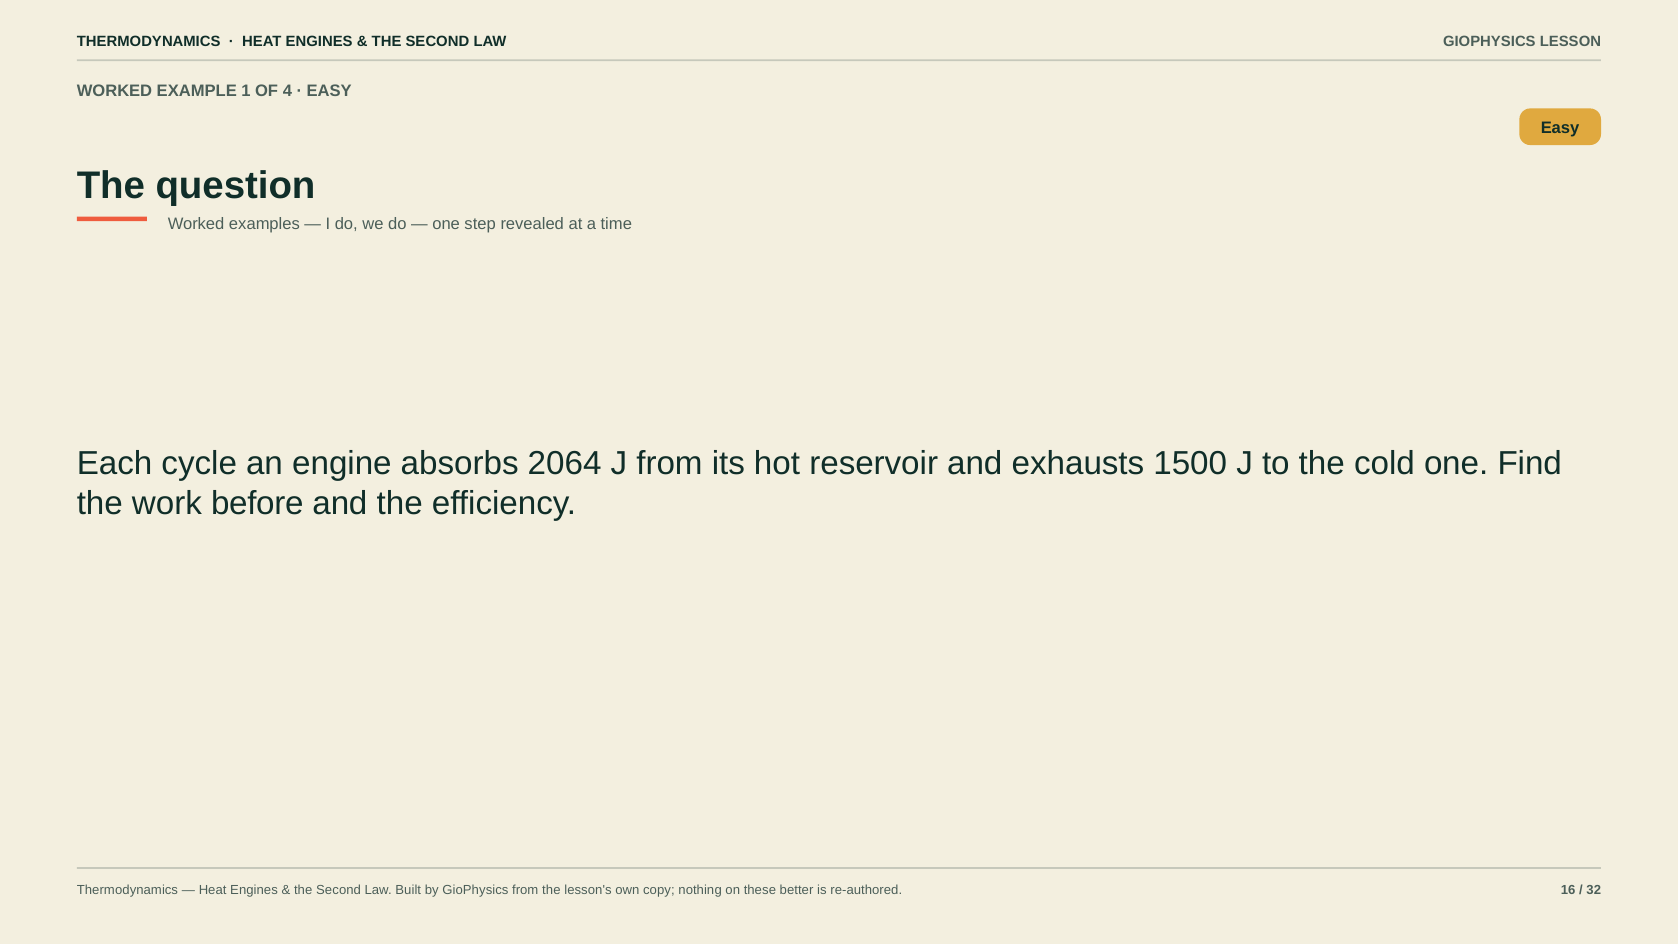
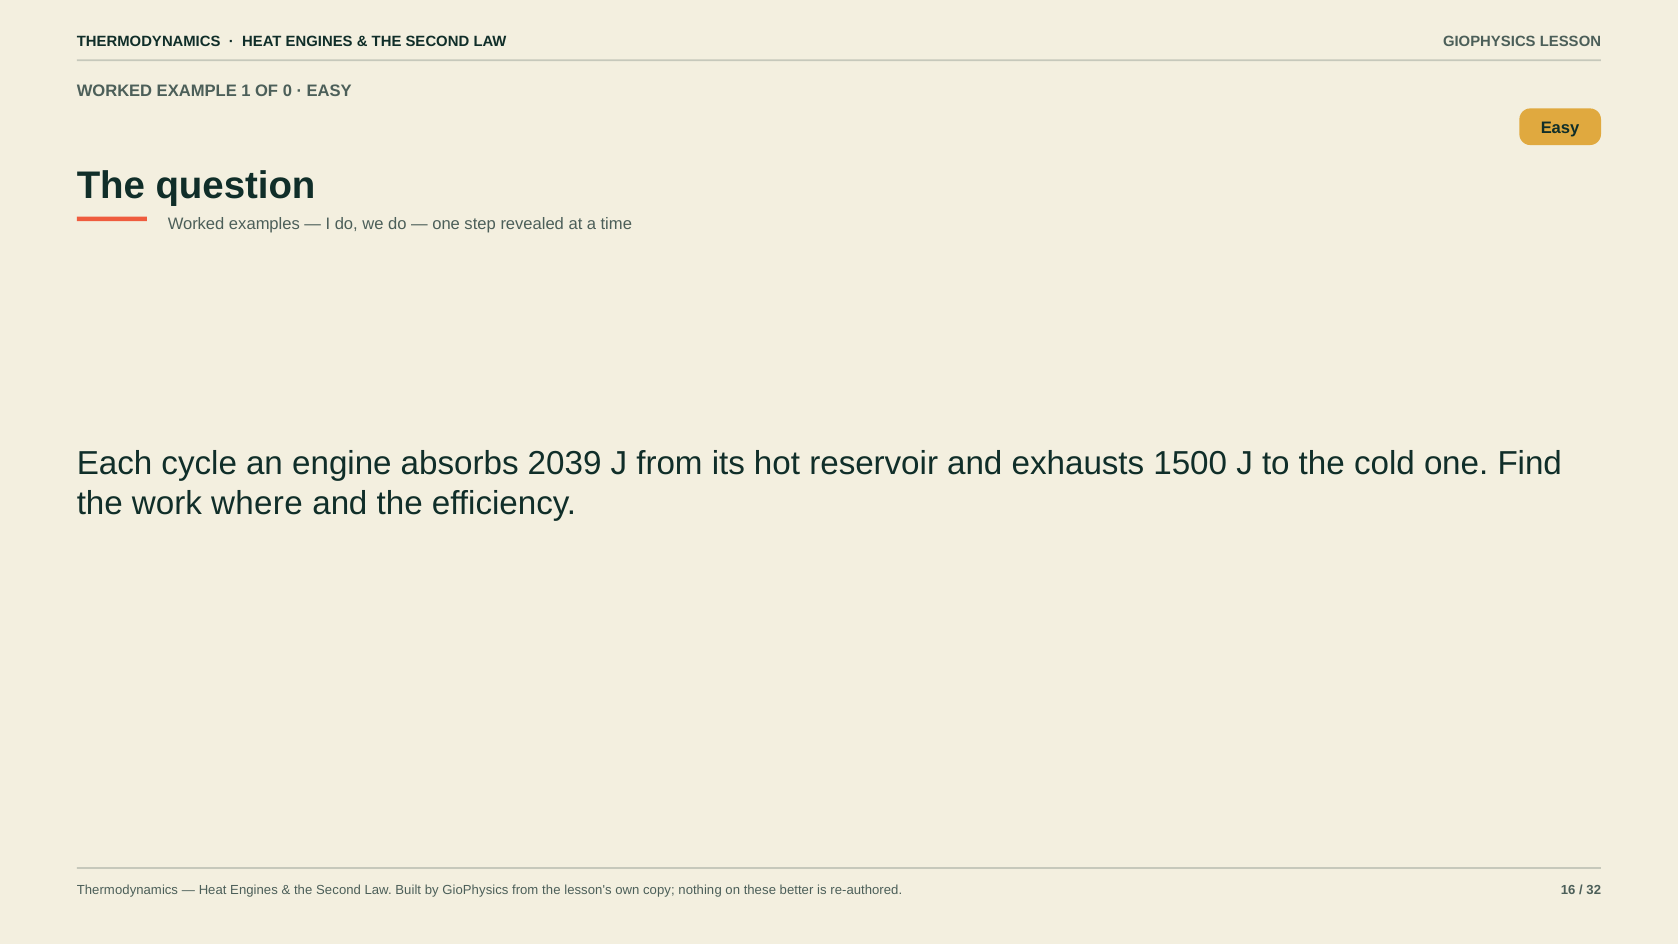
4: 4 -> 0
2064: 2064 -> 2039
before: before -> where
